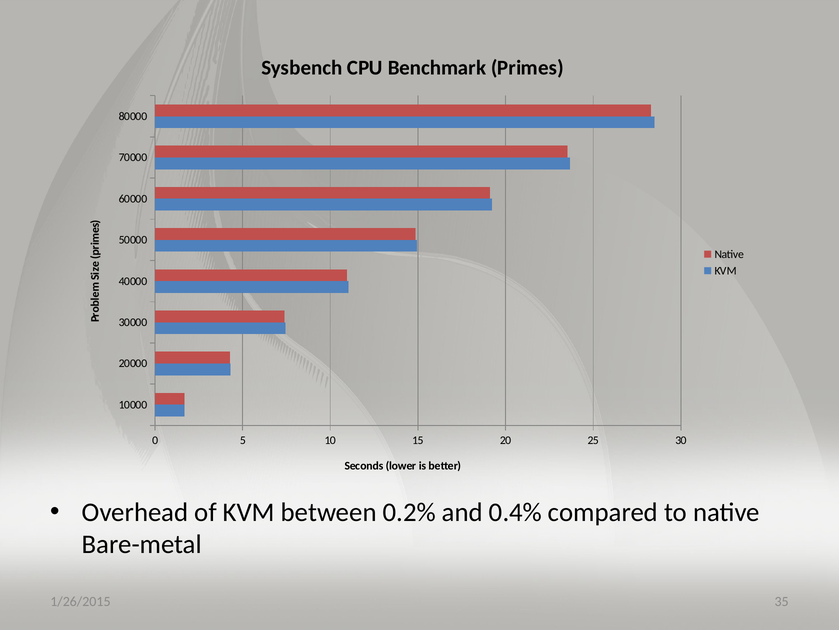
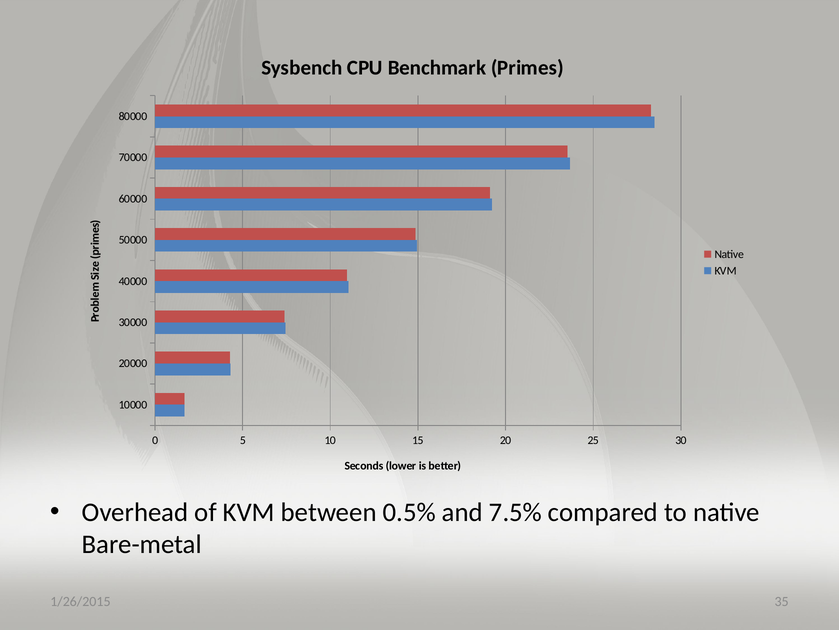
0.2%: 0.2% -> 0.5%
0.4%: 0.4% -> 7.5%
